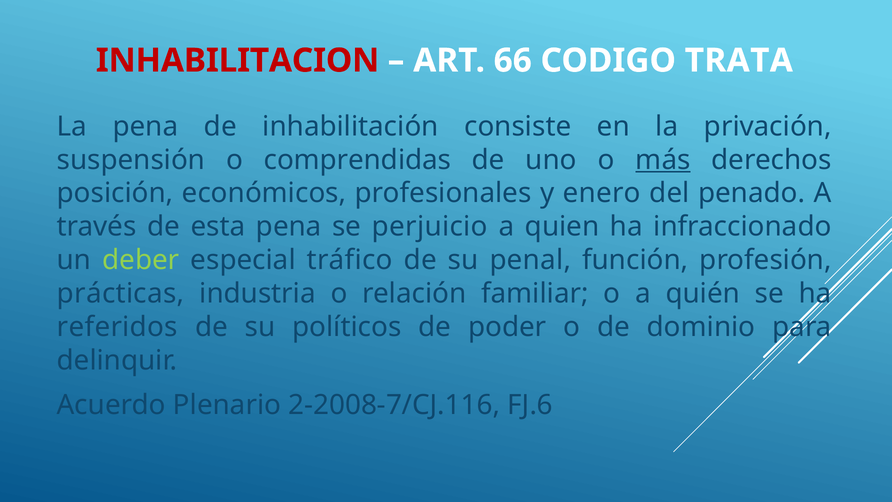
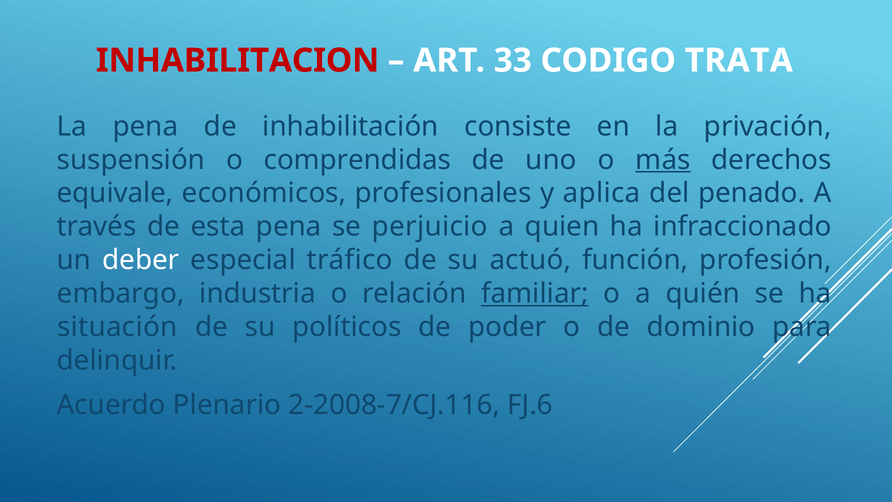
66: 66 -> 33
posición: posición -> equivale
enero: enero -> aplica
deber colour: light green -> white
penal: penal -> actuó
prácticas: prácticas -> embargo
familiar underline: none -> present
referidos: referidos -> situación
